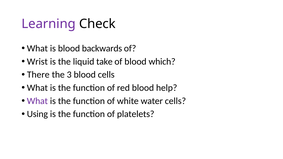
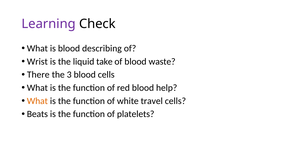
backwards: backwards -> describing
which: which -> waste
What at (37, 101) colour: purple -> orange
water: water -> travel
Using: Using -> Beats
